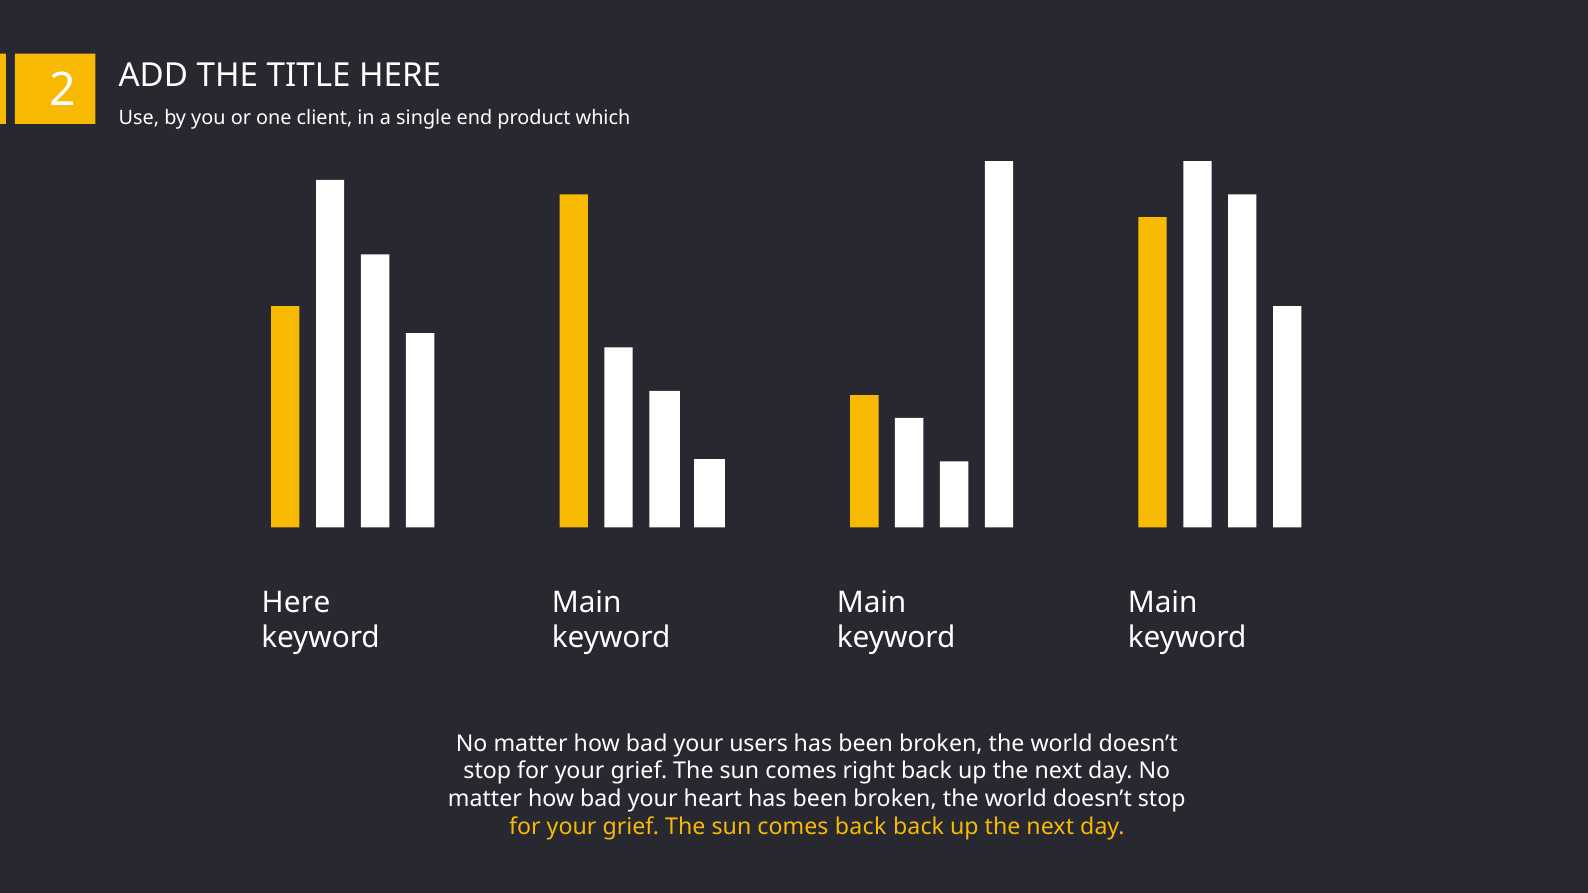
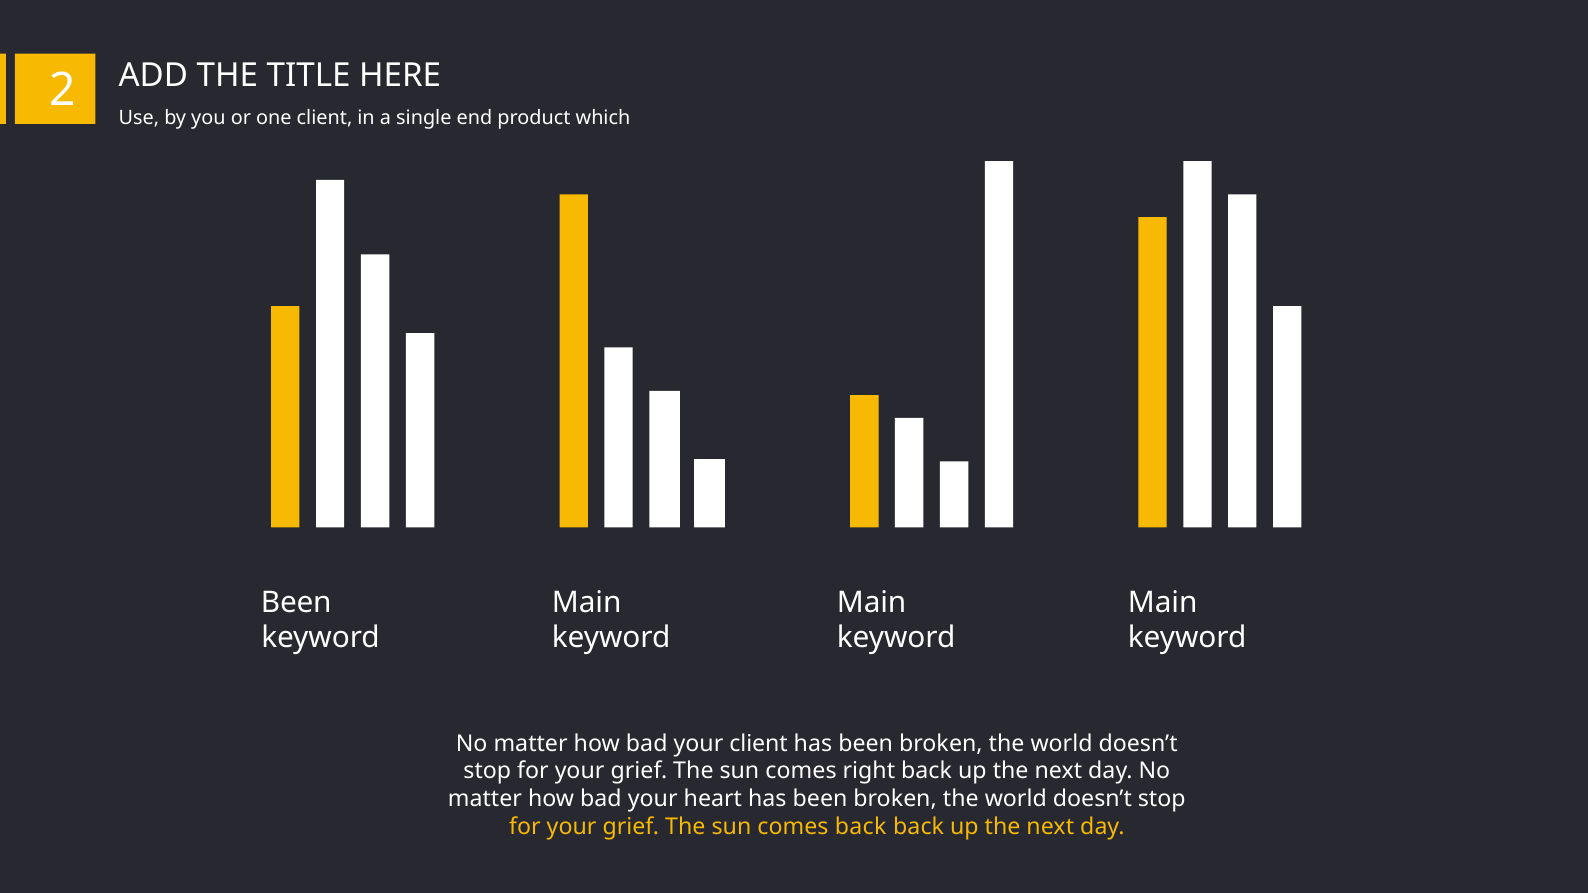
Here at (296, 603): Here -> Been
your users: users -> client
